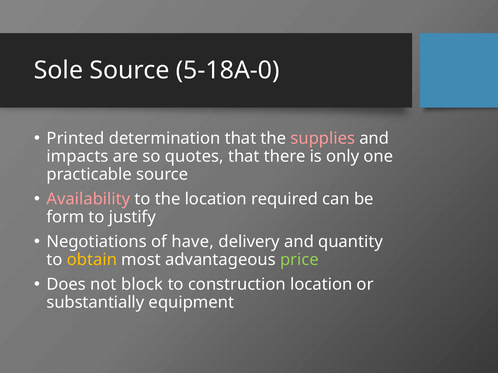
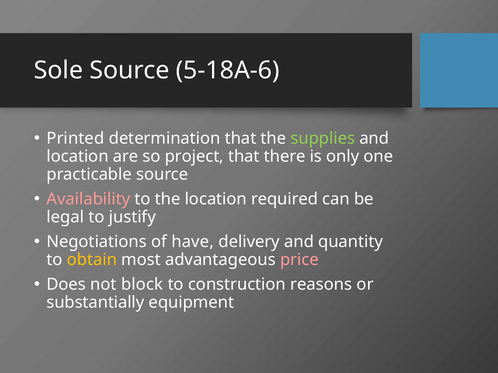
5-18A-0: 5-18A-0 -> 5-18A-6
supplies colour: pink -> light green
impacts at (77, 157): impacts -> location
quotes: quotes -> project
form: form -> legal
price colour: light green -> pink
construction location: location -> reasons
